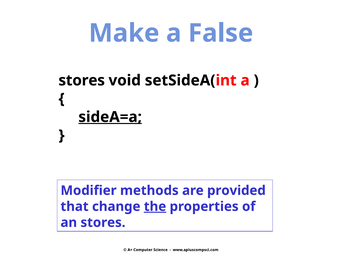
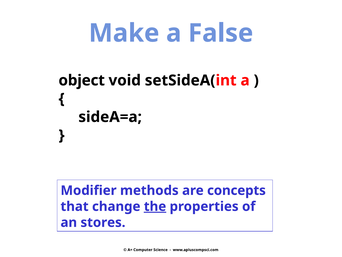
stores at (82, 80): stores -> object
sideA=a underline: present -> none
provided: provided -> concepts
